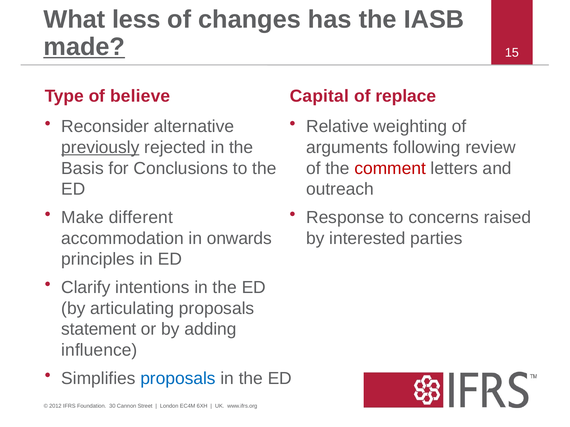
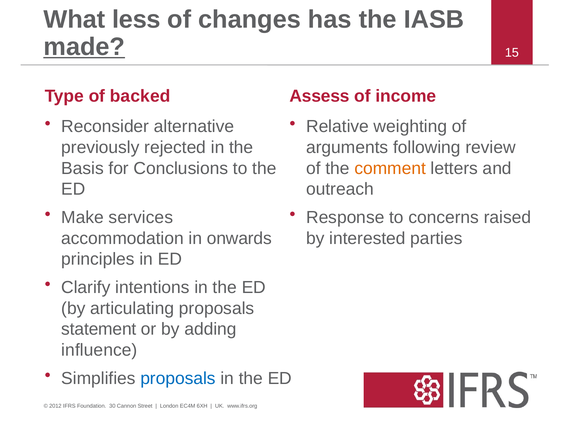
believe: believe -> backed
Capital: Capital -> Assess
replace: replace -> income
previously underline: present -> none
comment colour: red -> orange
different: different -> services
